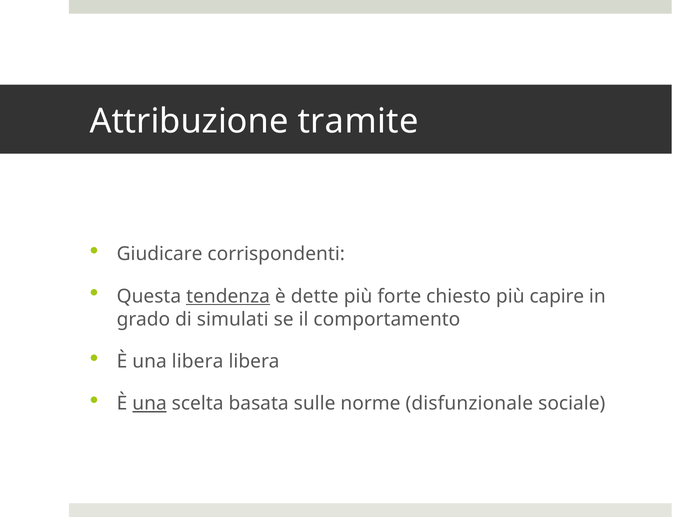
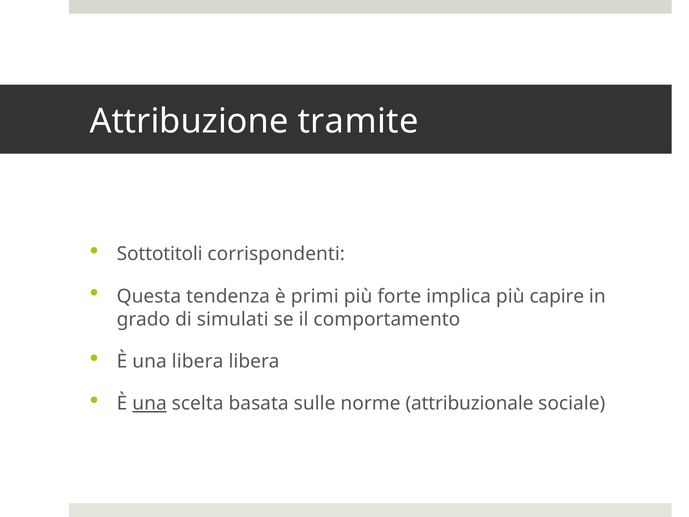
Giudicare: Giudicare -> Sottotitoli
tendenza underline: present -> none
dette: dette -> primi
chiesto: chiesto -> implica
disfunzionale: disfunzionale -> attribuzionale
